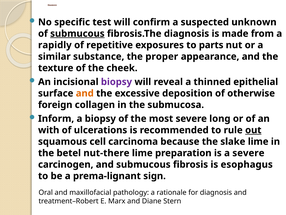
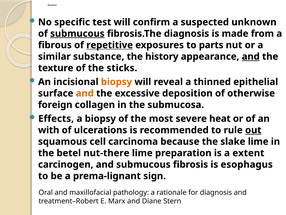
rapidly: rapidly -> fibrous
repetitive underline: none -> present
proper: proper -> history
and at (251, 56) underline: none -> present
cheek: cheek -> sticks
biopsy at (116, 82) colour: purple -> orange
Inform: Inform -> Effects
long: long -> heat
a severe: severe -> extent
